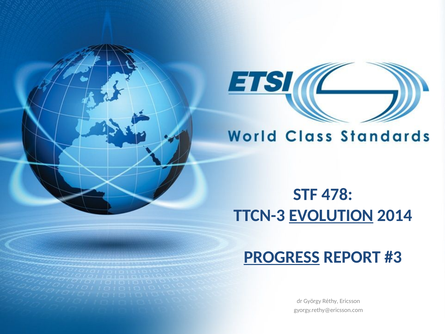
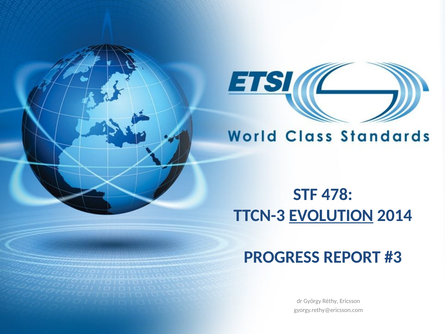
PROGRESS underline: present -> none
